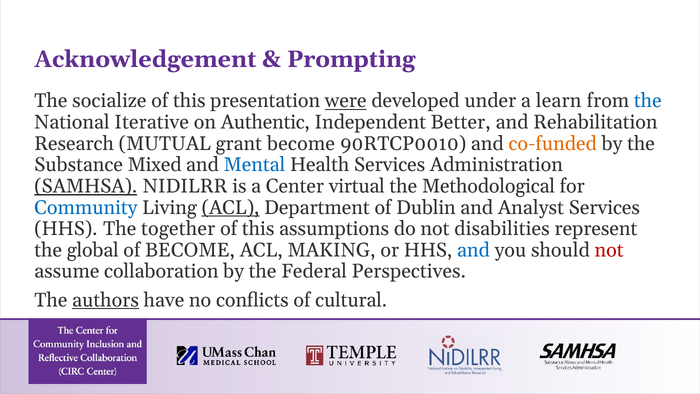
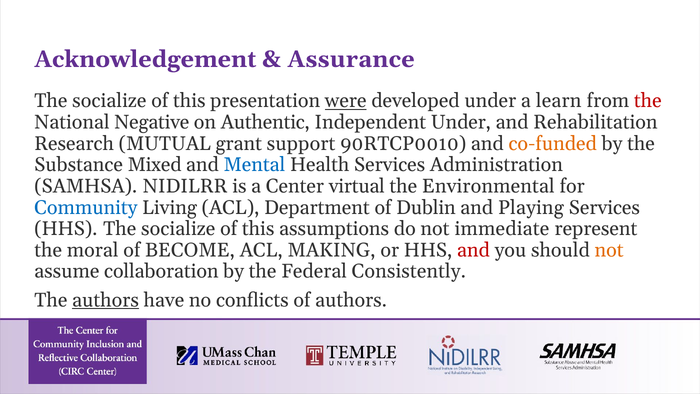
Prompting: Prompting -> Assurance
the at (648, 101) colour: blue -> red
Iterative: Iterative -> Negative
Independent Better: Better -> Under
grant become: become -> support
SAMHSA underline: present -> none
Methodological: Methodological -> Environmental
ACL at (231, 207) underline: present -> none
Analyst: Analyst -> Playing
HHS The together: together -> socialize
disabilities: disabilities -> immediate
global: global -> moral
and at (473, 250) colour: blue -> red
not at (609, 250) colour: red -> orange
Perspectives: Perspectives -> Consistently
of cultural: cultural -> authors
